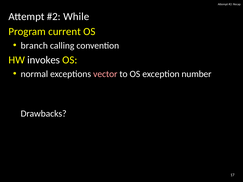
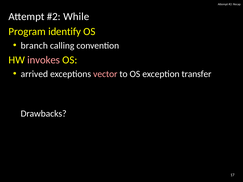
current: current -> identify
invokes colour: white -> pink
normal: normal -> arrived
number: number -> transfer
